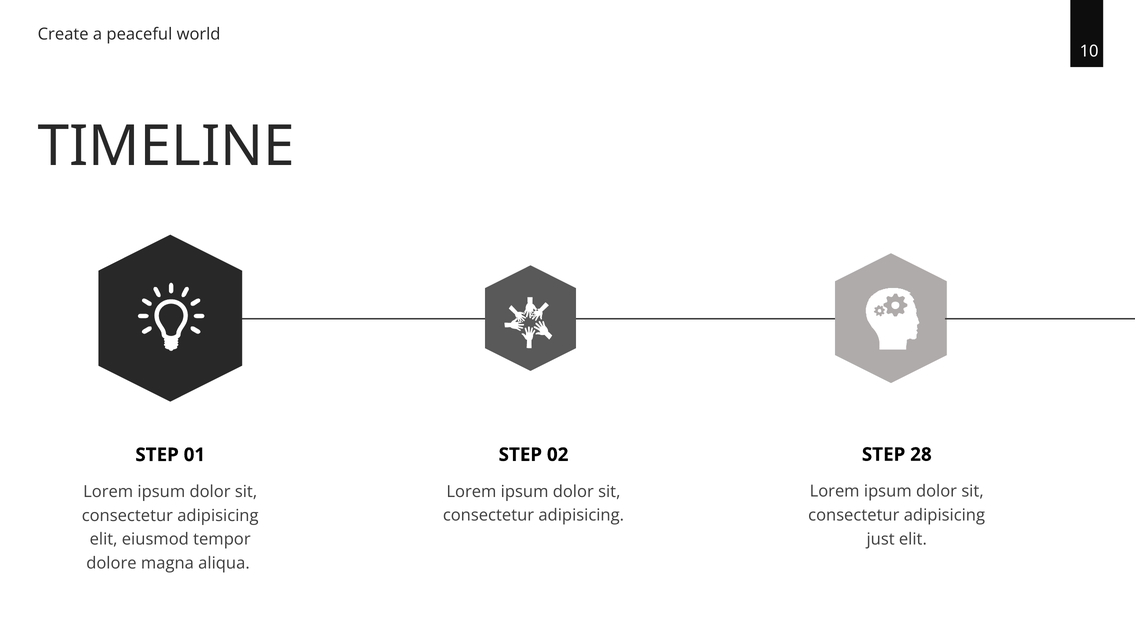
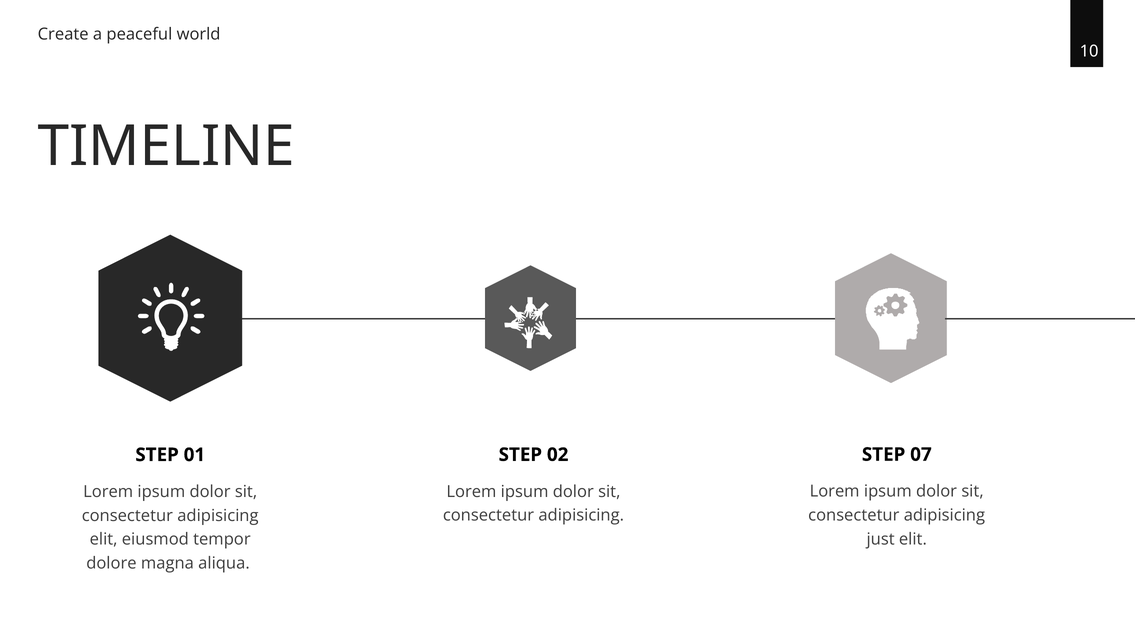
28: 28 -> 07
